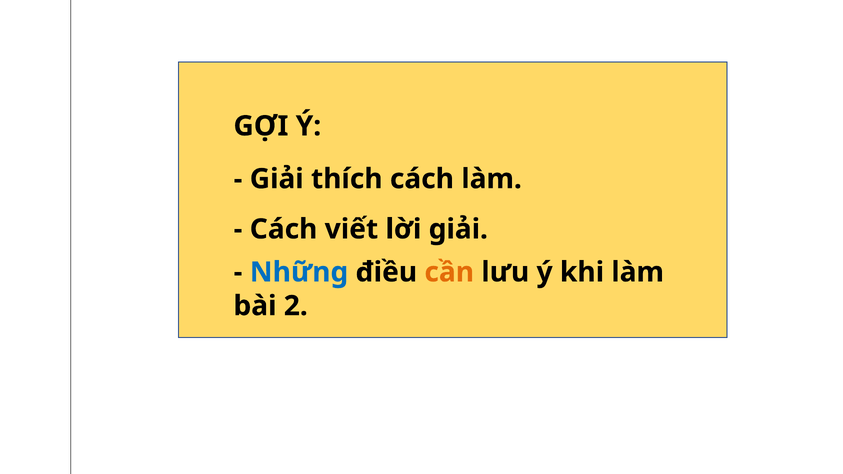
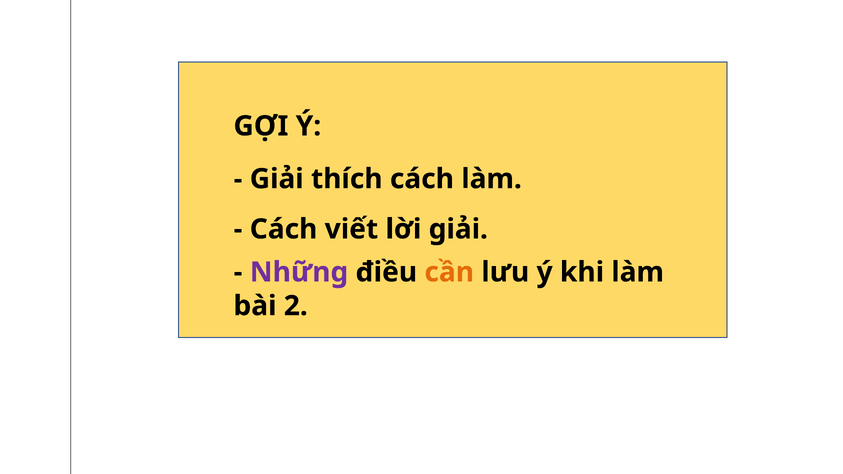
Những colour: blue -> purple
